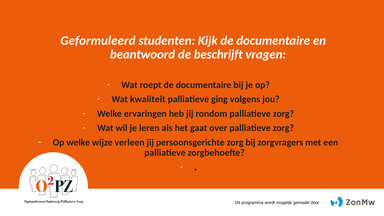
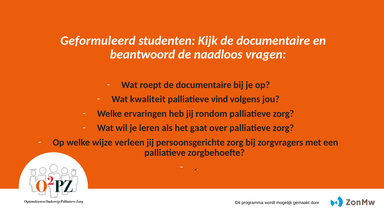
beschrijft: beschrijft -> naadloos
ging: ging -> vind
